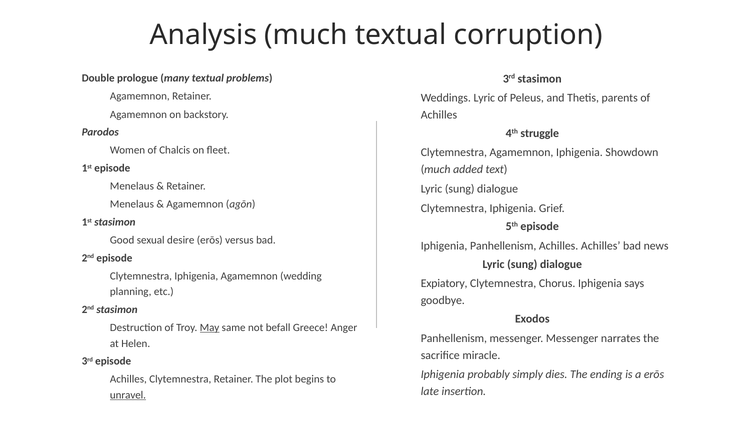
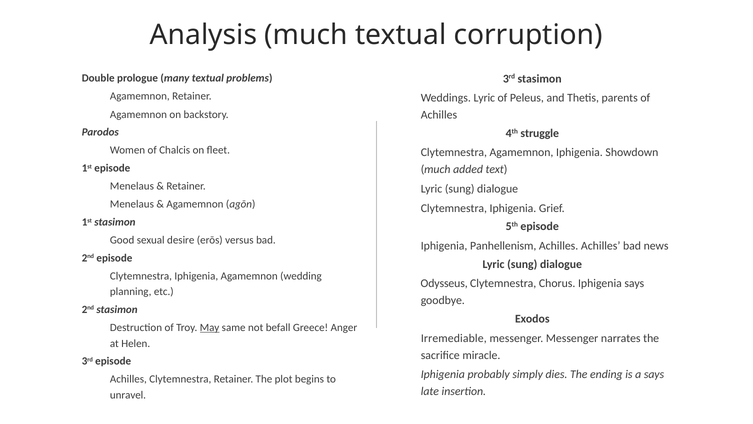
Expiatory: Expiatory -> Odysseus
Panhellenism at (454, 338): Panhellenism -> Irremediable
a erōs: erōs -> says
unravel underline: present -> none
